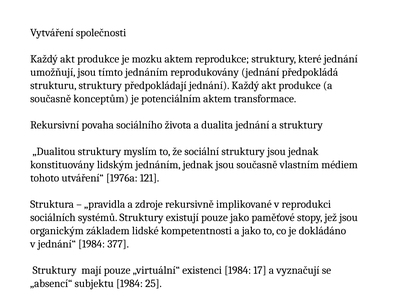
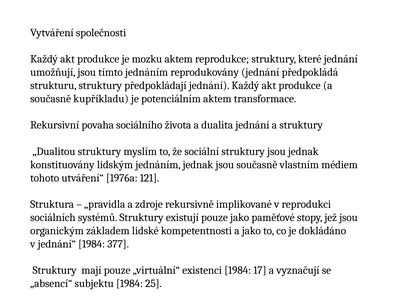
konceptům: konceptům -> kupříkladu
